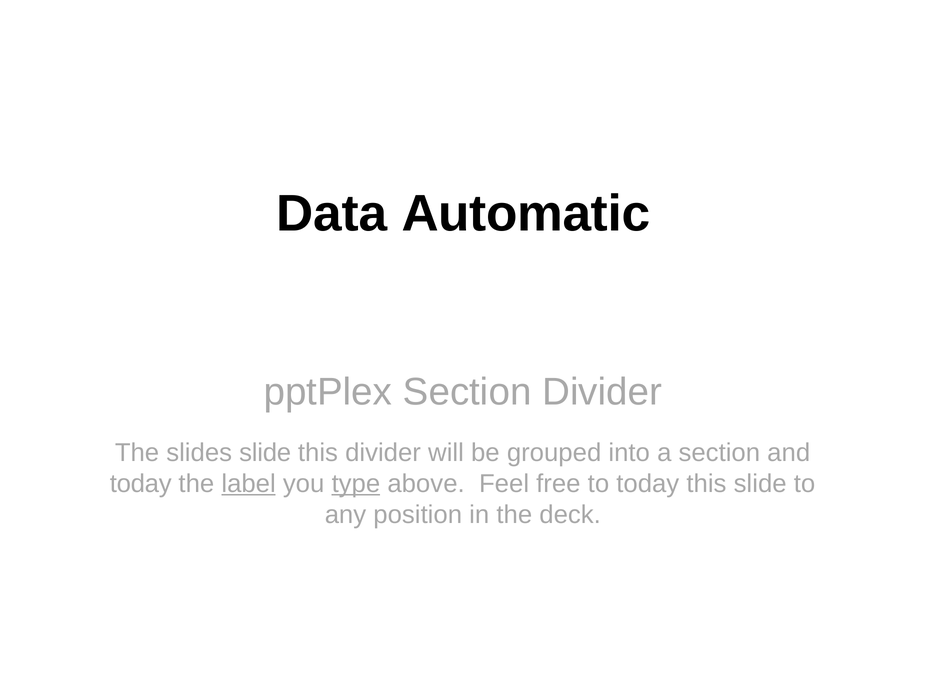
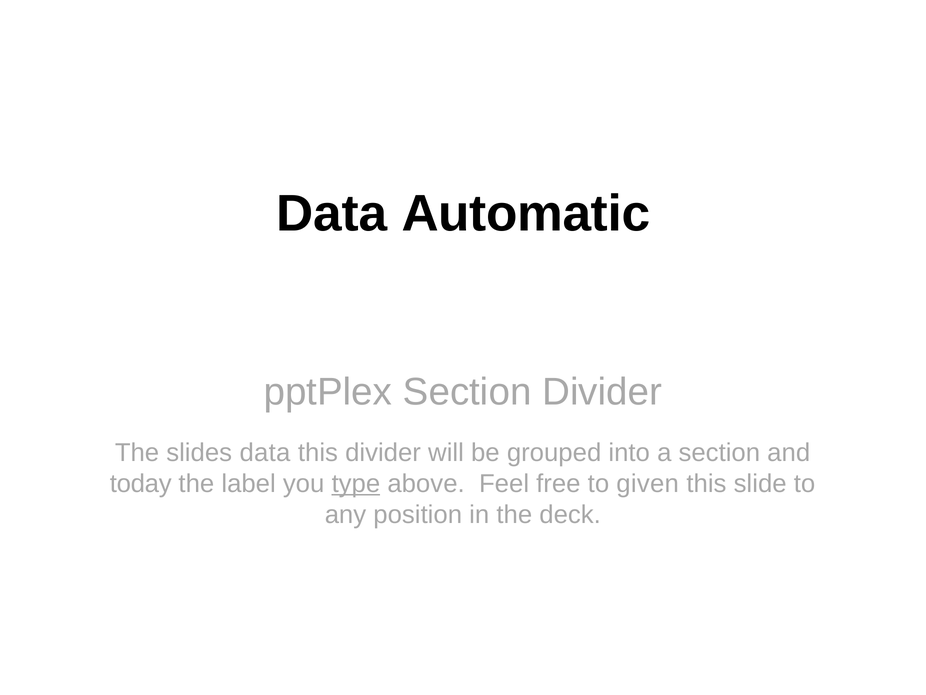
slides slide: slide -> data
label underline: present -> none
to today: today -> given
